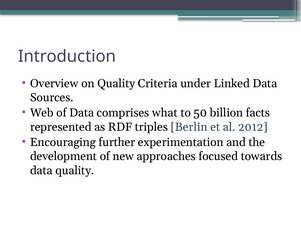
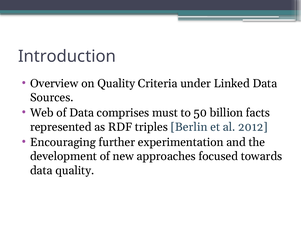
what: what -> must
